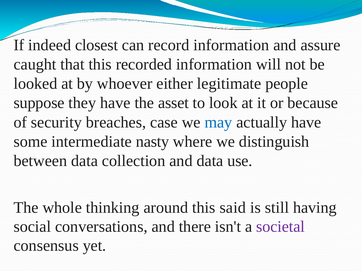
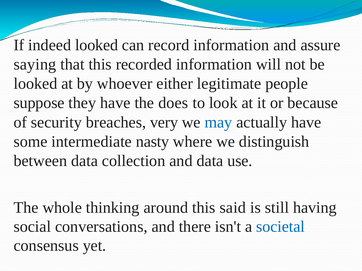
indeed closest: closest -> looked
caught: caught -> saying
asset: asset -> does
case: case -> very
societal colour: purple -> blue
